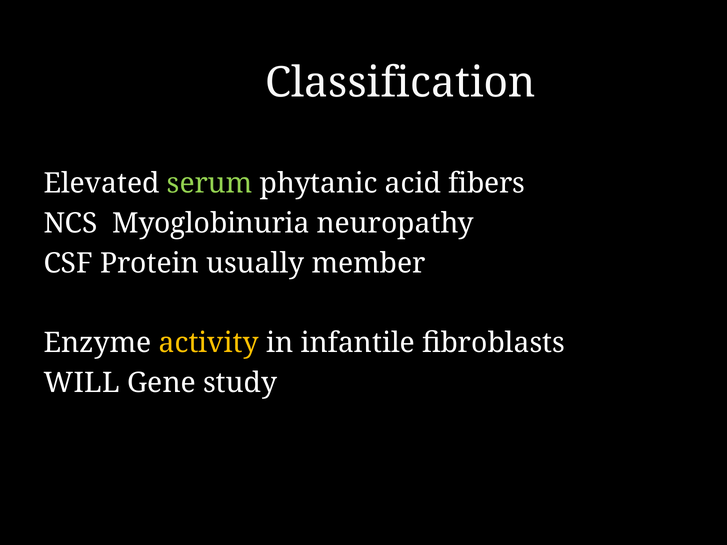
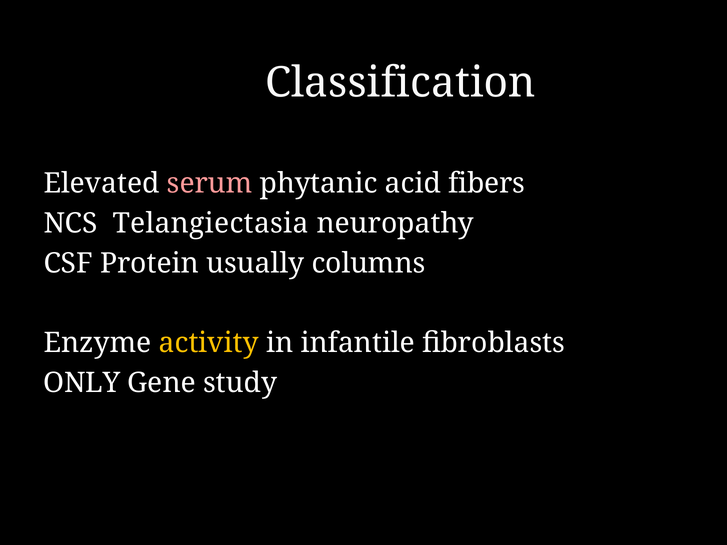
serum colour: light green -> pink
Myoglobinuria: Myoglobinuria -> Telangiectasia
member: member -> columns
WILL: WILL -> ONLY
